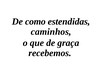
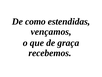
caminhos: caminhos -> vençamos
